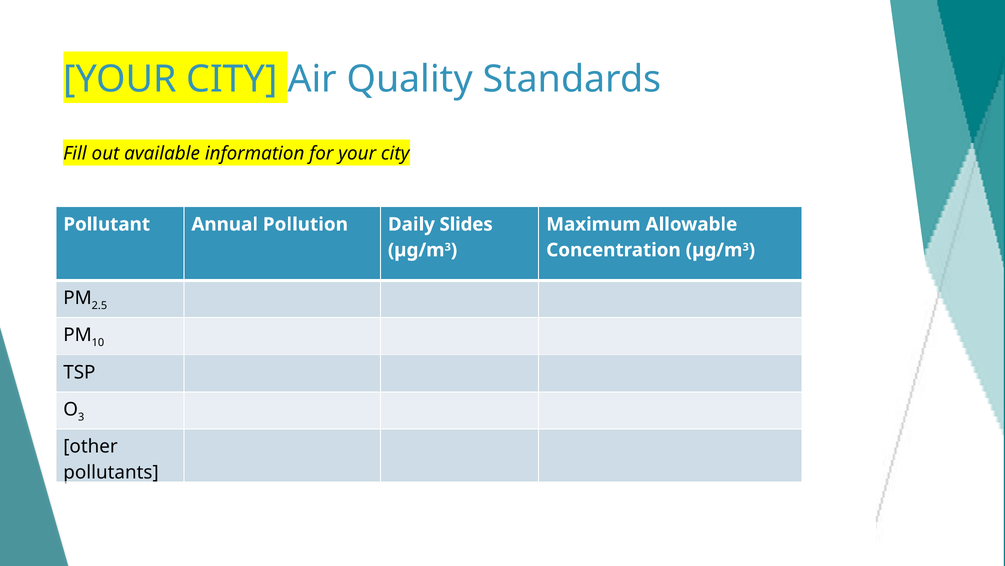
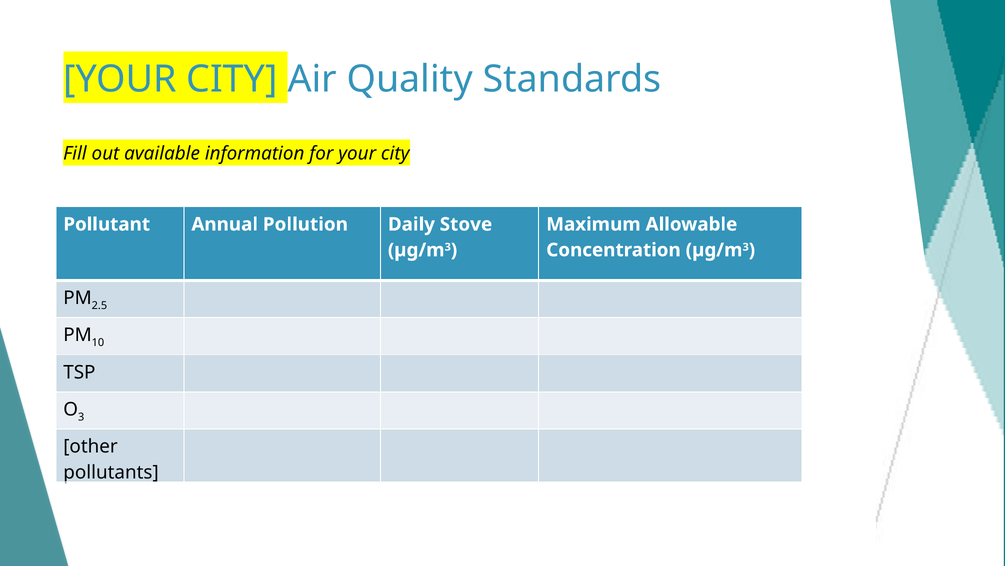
Slides: Slides -> Stove
